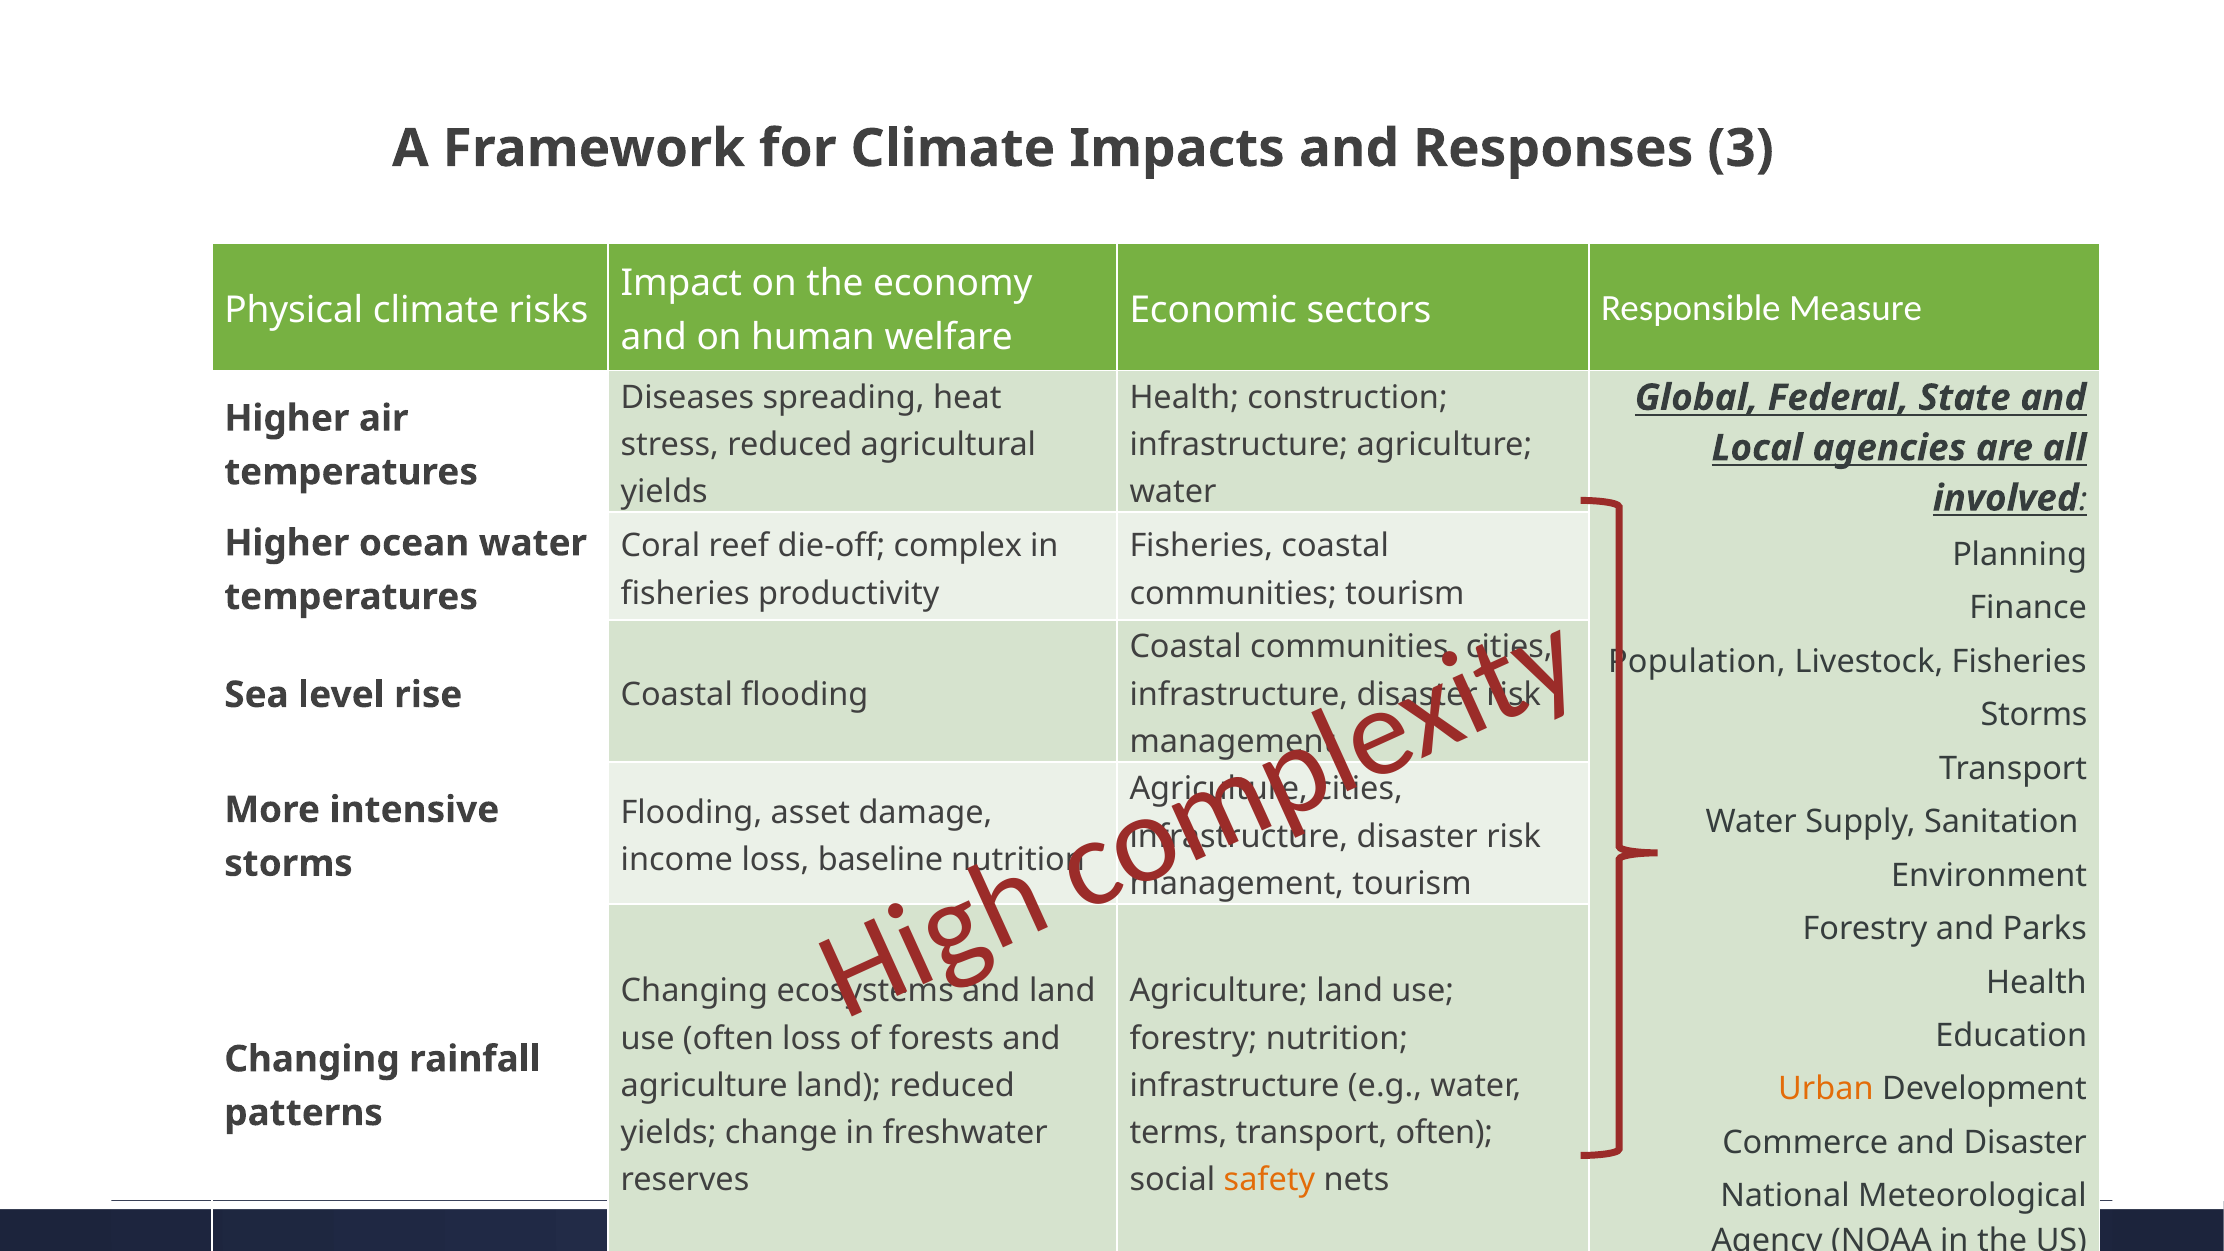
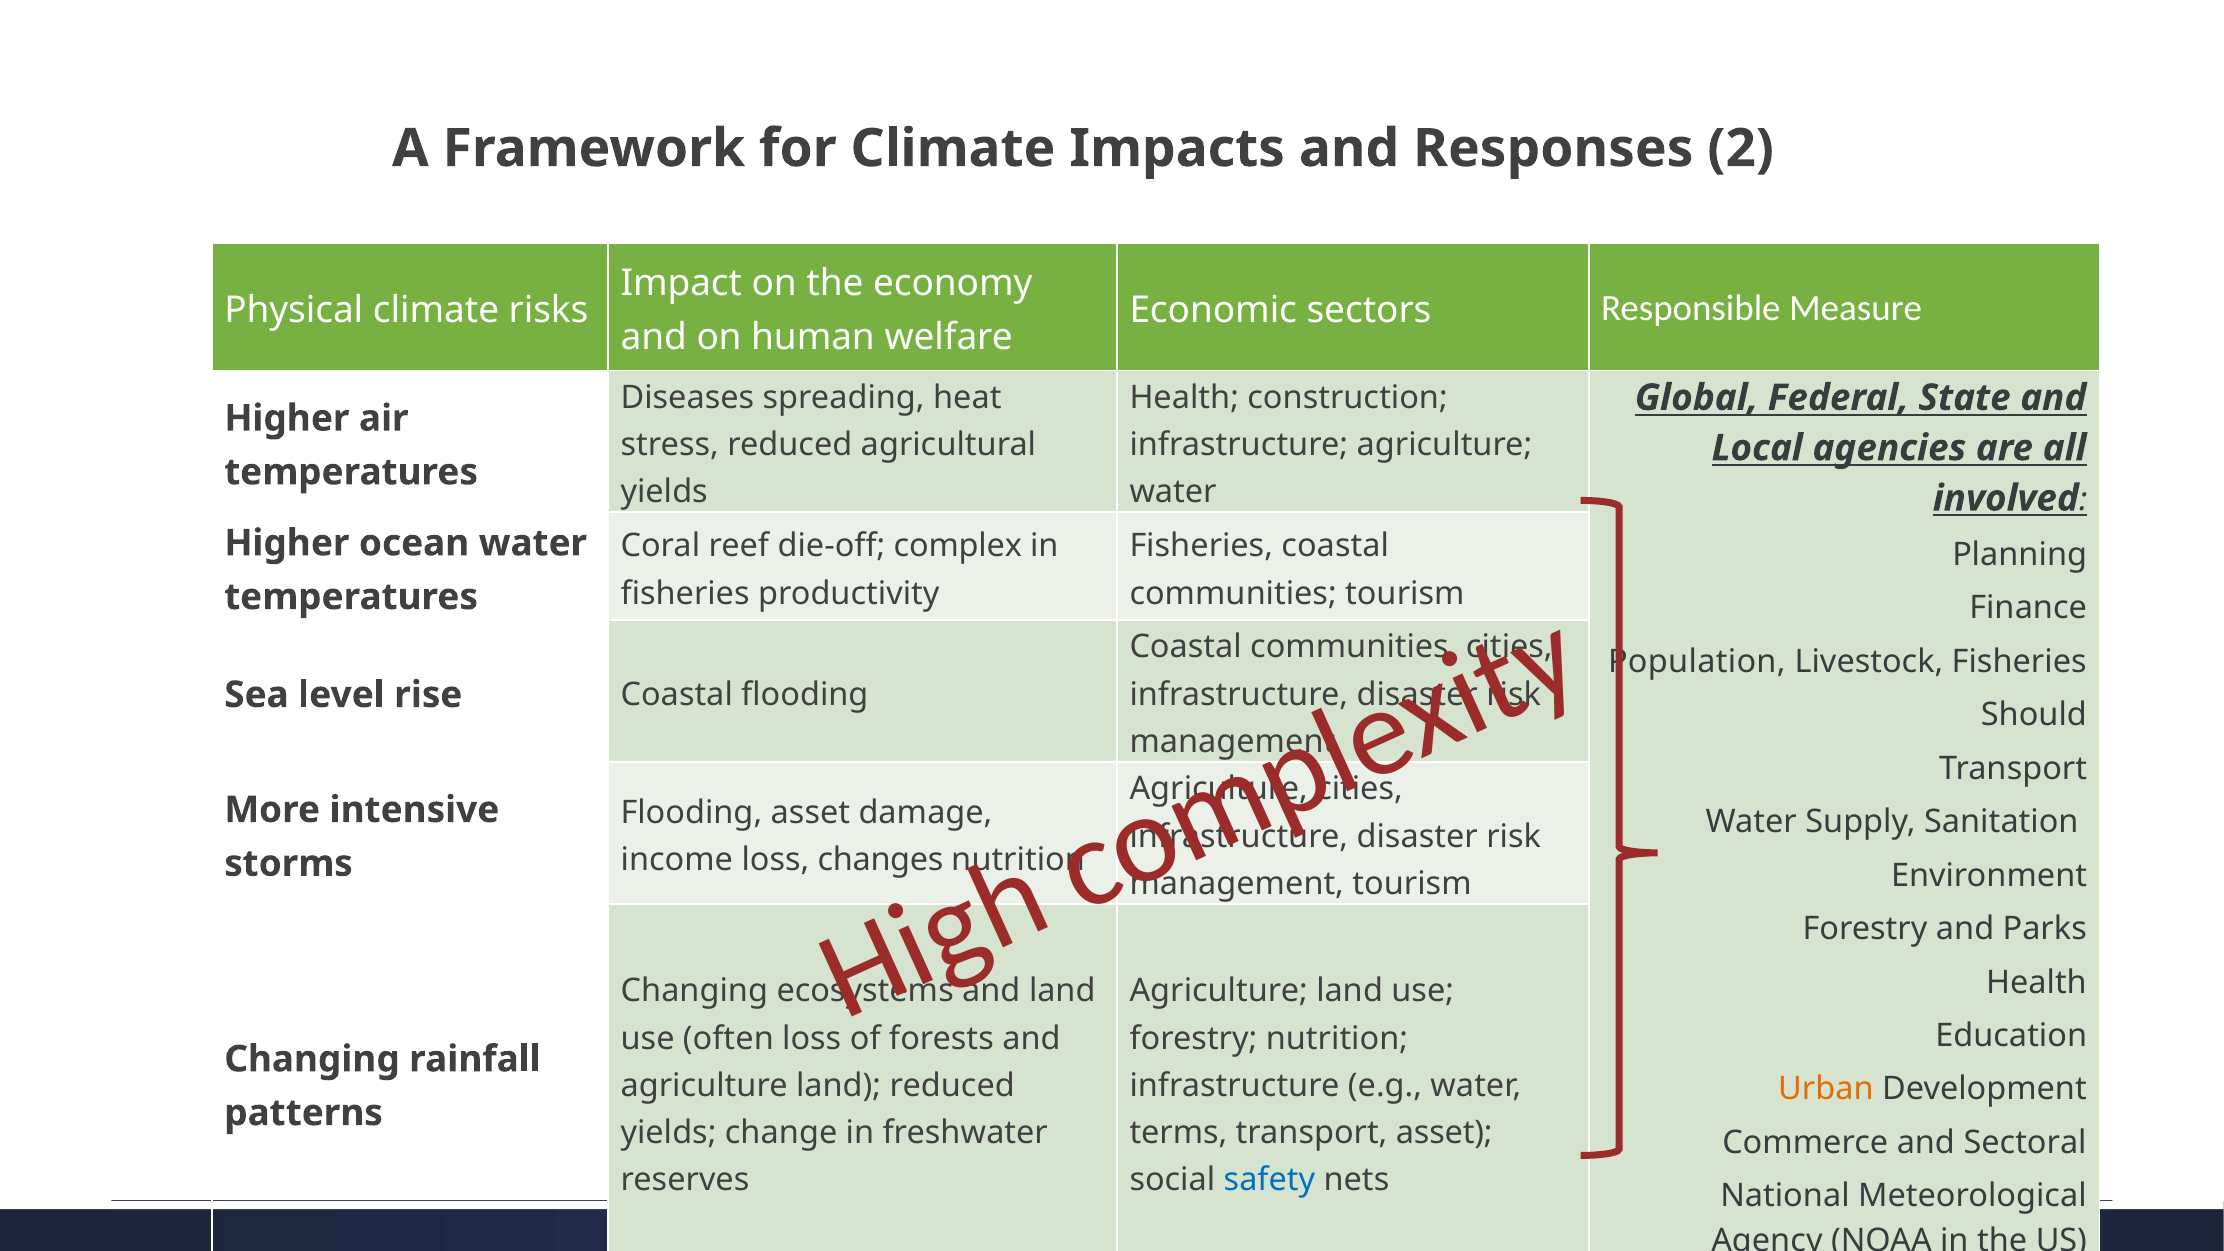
3: 3 -> 2
Storms at (2034, 715): Storms -> Should
baseline: baseline -> changes
transport often: often -> asset
and Disaster: Disaster -> Sectoral
safety colour: orange -> blue
